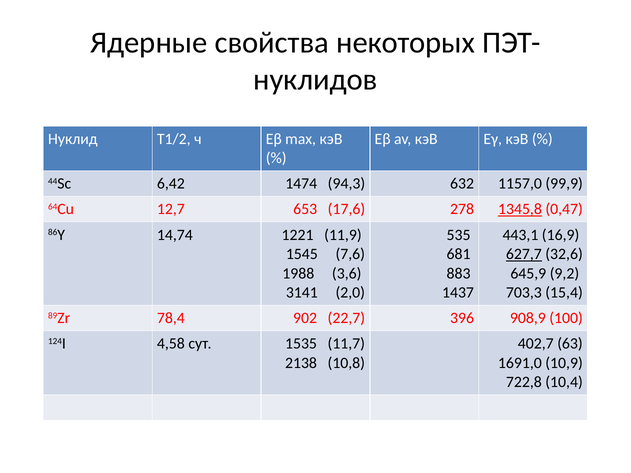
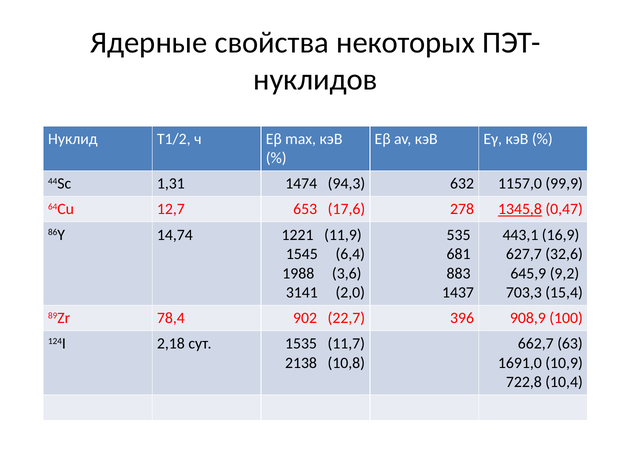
6,42: 6,42 -> 1,31
7,6: 7,6 -> 6,4
627,7 underline: present -> none
4,58: 4,58 -> 2,18
402,7: 402,7 -> 662,7
